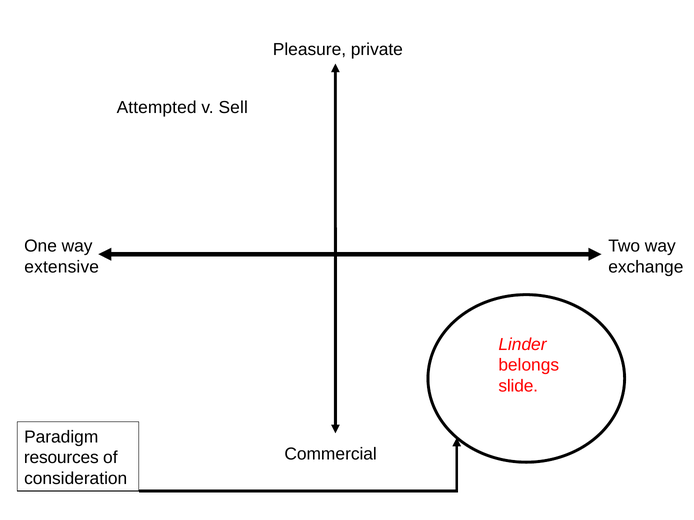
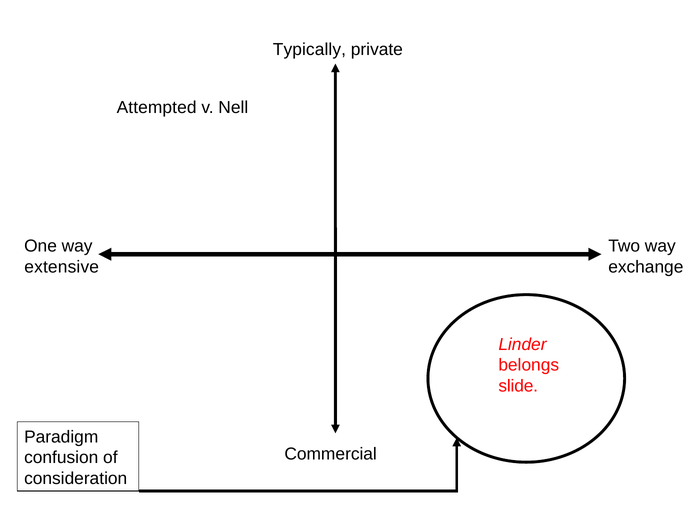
Pleasure: Pleasure -> Typically
Sell: Sell -> Nell
resources: resources -> confusion
